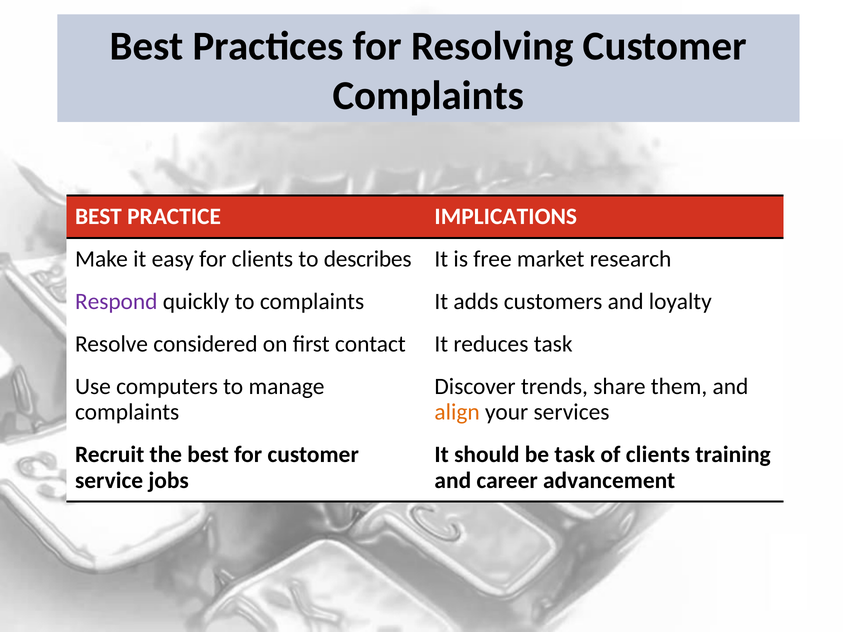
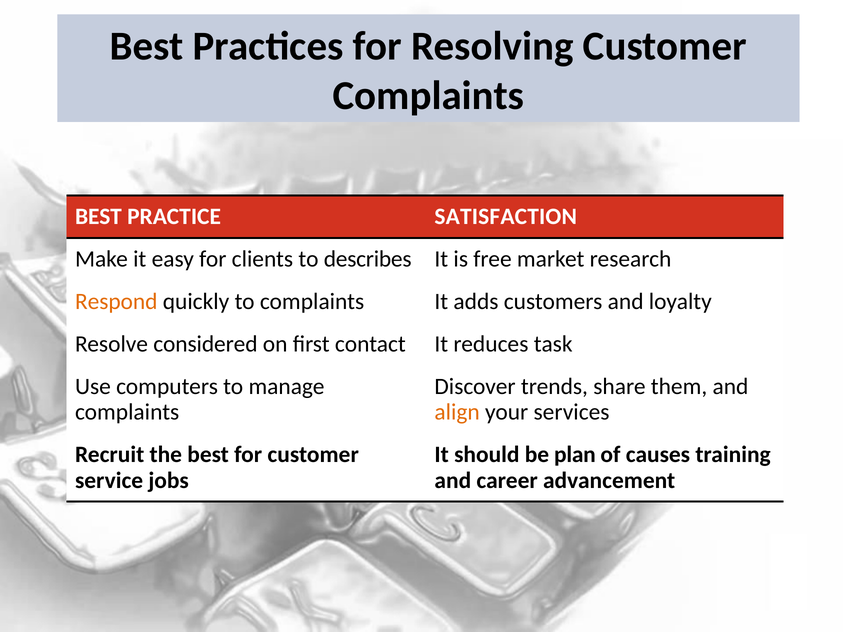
IMPLICATIONS: IMPLICATIONS -> SATISFACTION
Respond colour: purple -> orange
be task: task -> plan
of clients: clients -> causes
